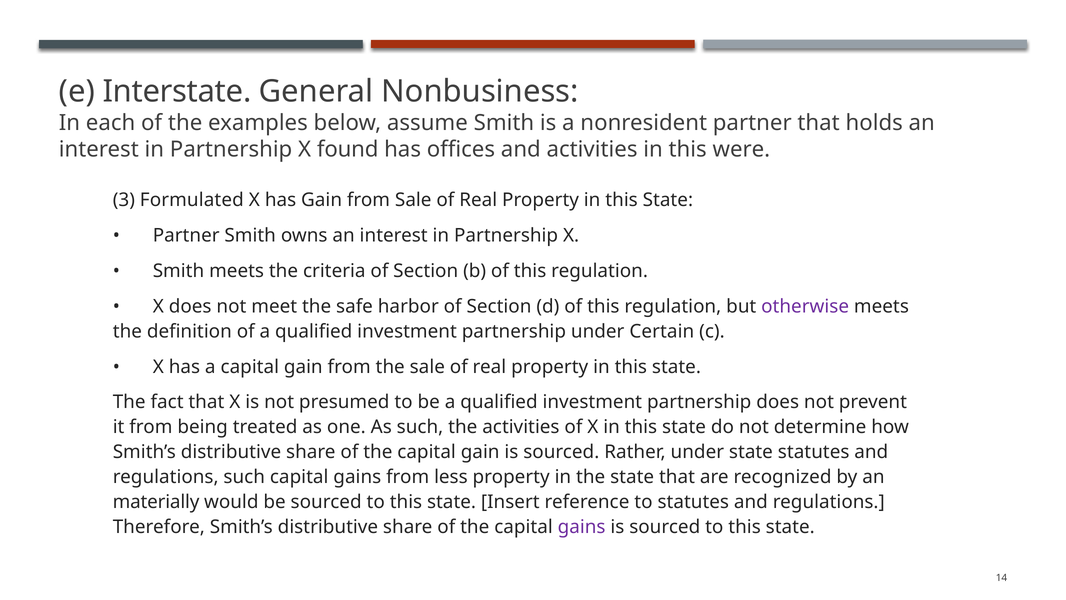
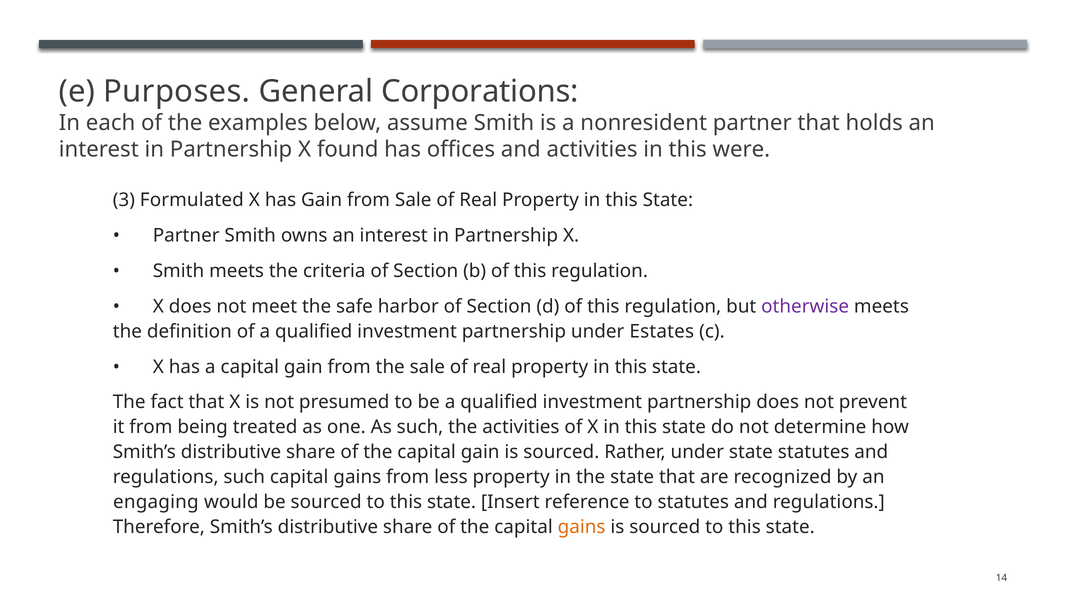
Interstate: Interstate -> Purposes
Nonbusiness: Nonbusiness -> Corporations
Certain: Certain -> Estates
materially: materially -> engaging
gains at (582, 527) colour: purple -> orange
